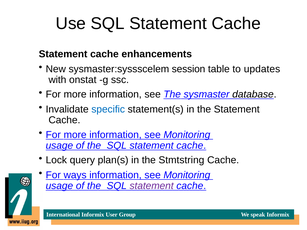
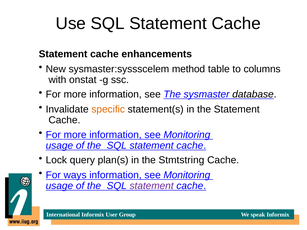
session: session -> method
updates: updates -> columns
specific colour: blue -> orange
